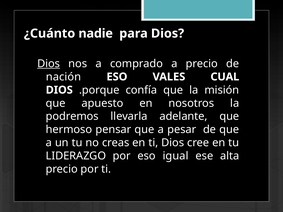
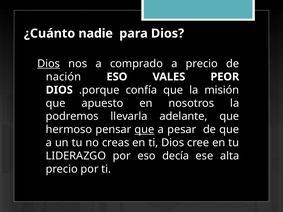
CUAL: CUAL -> PEOR
que at (144, 130) underline: none -> present
igual: igual -> decía
